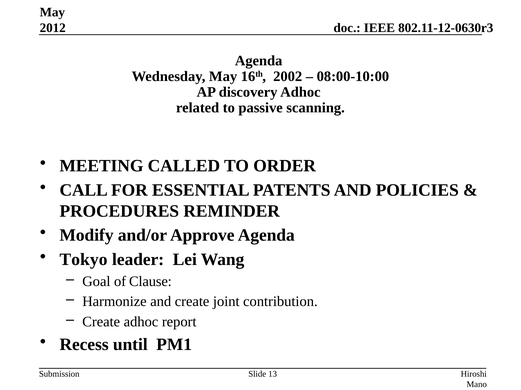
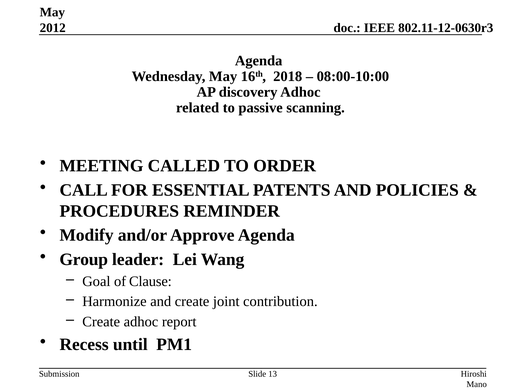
2002: 2002 -> 2018
Tokyo: Tokyo -> Group
